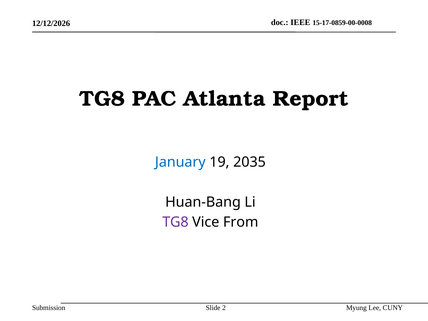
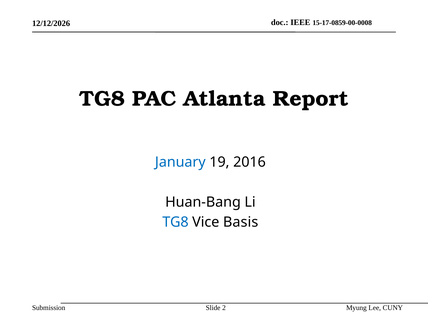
2035: 2035 -> 2016
TG8 at (175, 222) colour: purple -> blue
From: From -> Basis
